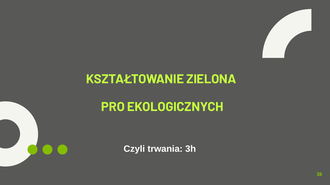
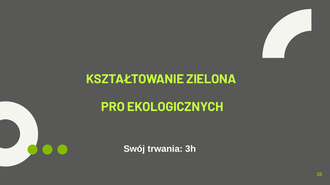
Czyli: Czyli -> Swój
